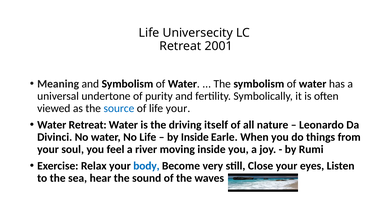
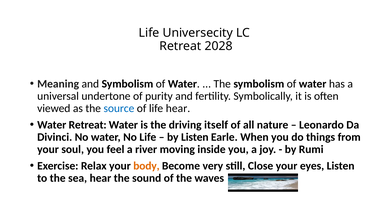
2001: 2001 -> 2028
life your: your -> hear
by Inside: Inside -> Listen
body colour: blue -> orange
